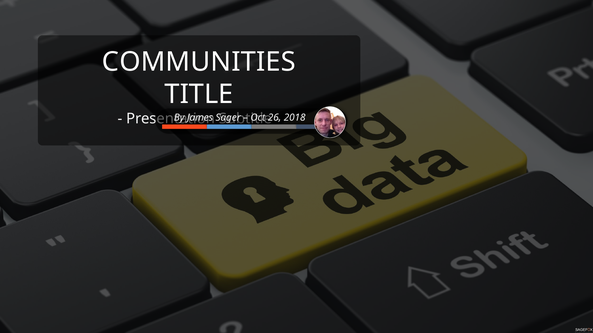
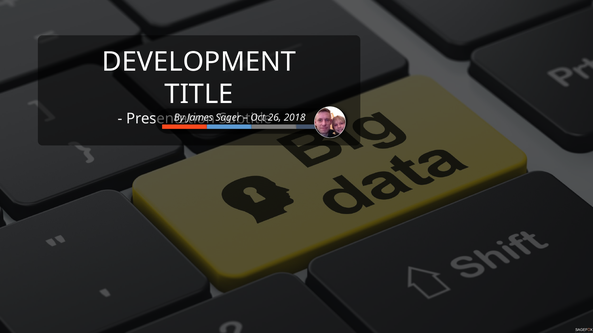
COMMUNITIES: COMMUNITIES -> DEVELOPMENT
